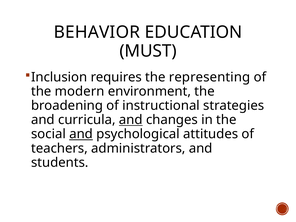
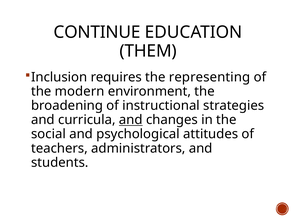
BEHAVIOR: BEHAVIOR -> CONTINUE
MUST: MUST -> THEM
and at (81, 134) underline: present -> none
